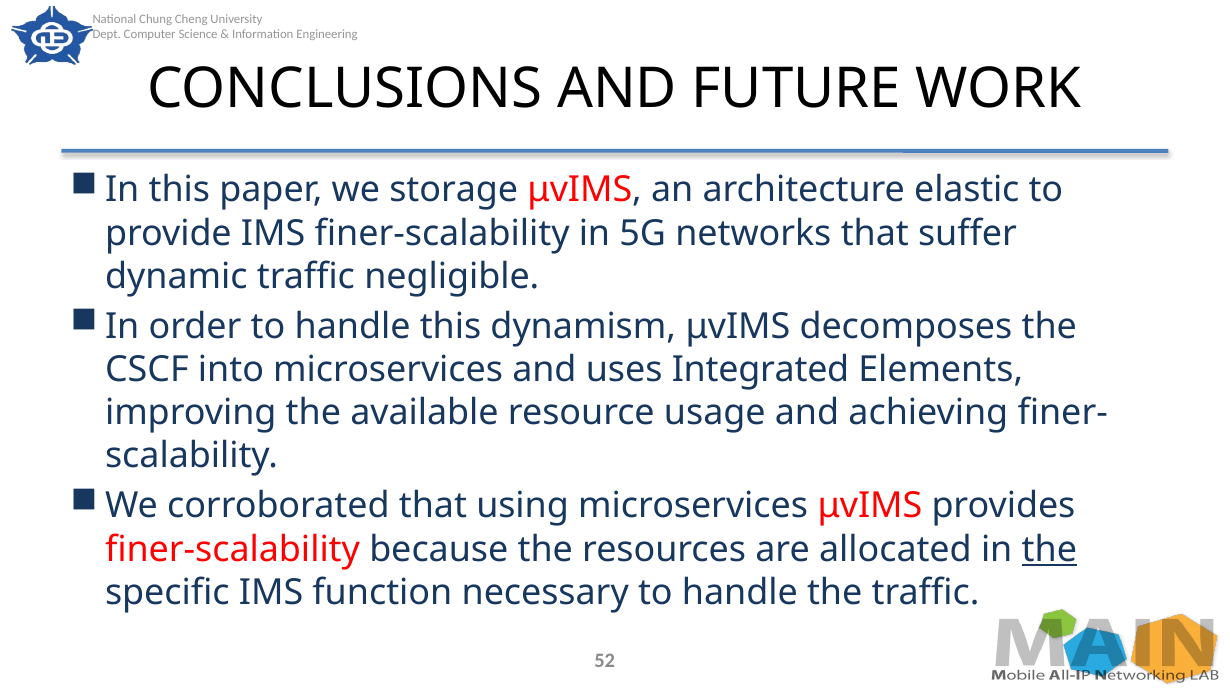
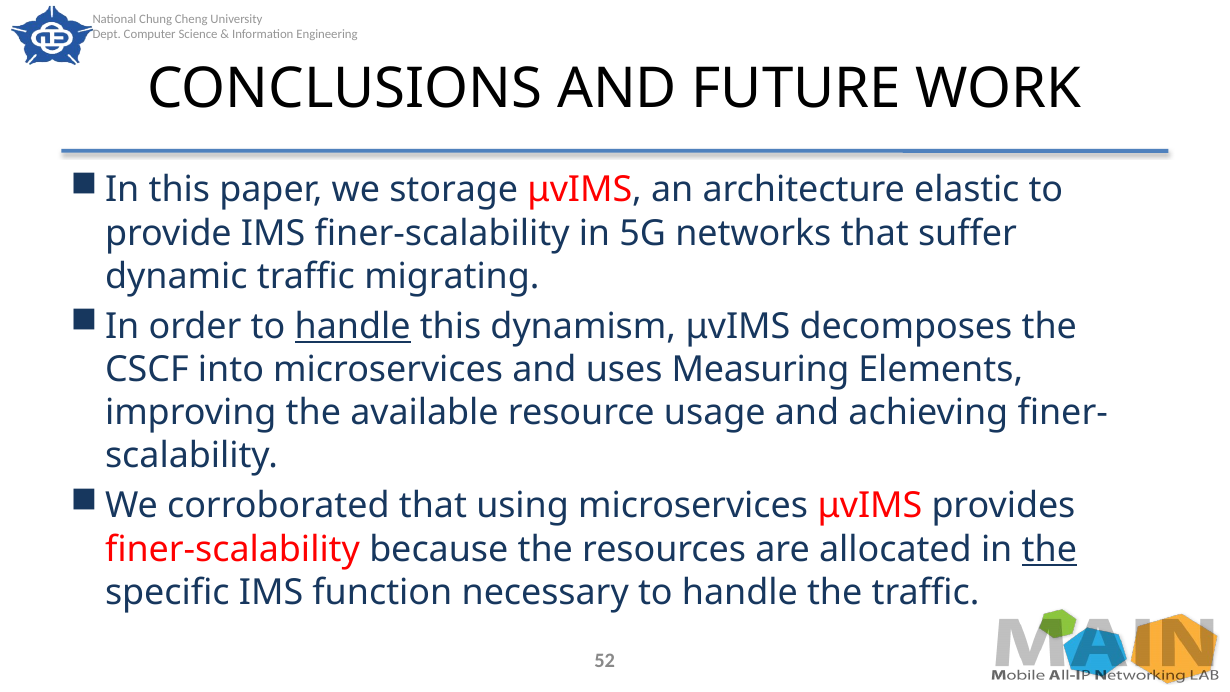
negligible: negligible -> migrating
handle at (353, 327) underline: none -> present
Integrated: Integrated -> Measuring
